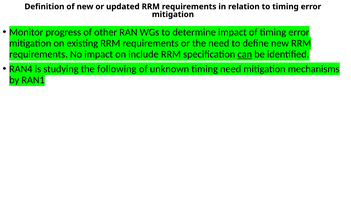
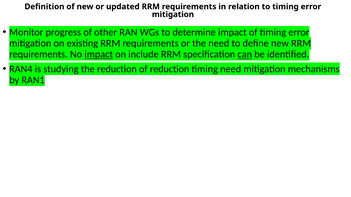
impact at (99, 54) underline: none -> present
the following: following -> reduction
of unknown: unknown -> reduction
